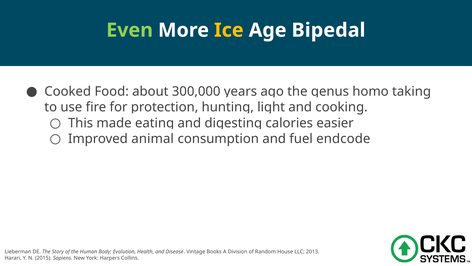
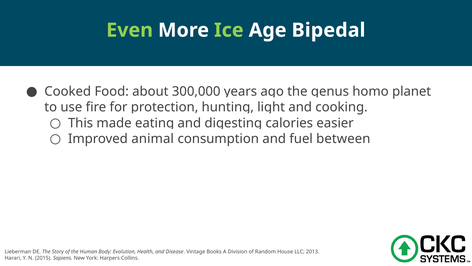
Ice colour: yellow -> light green
taking: taking -> planet
endcode: endcode -> between
